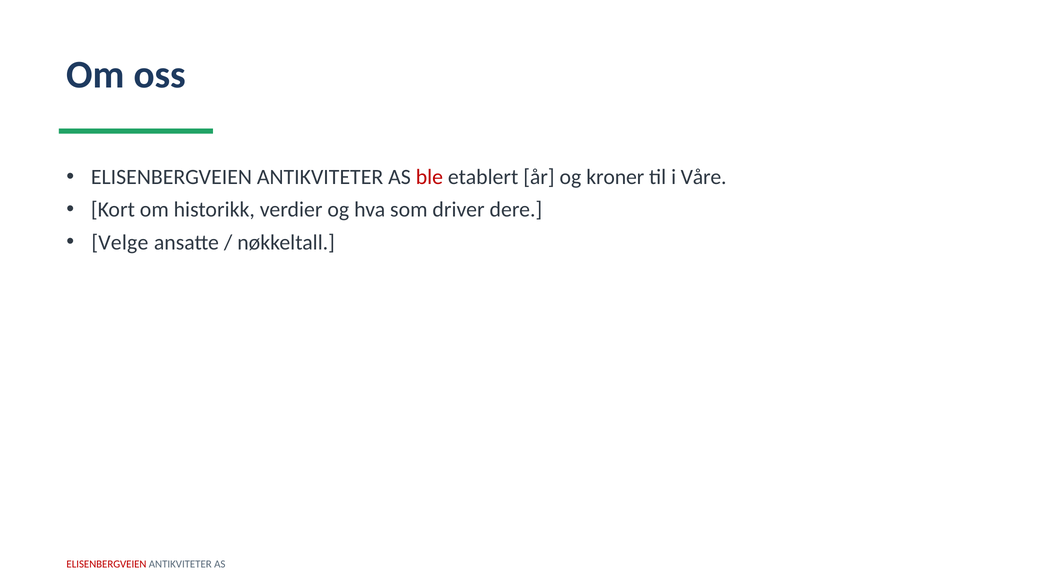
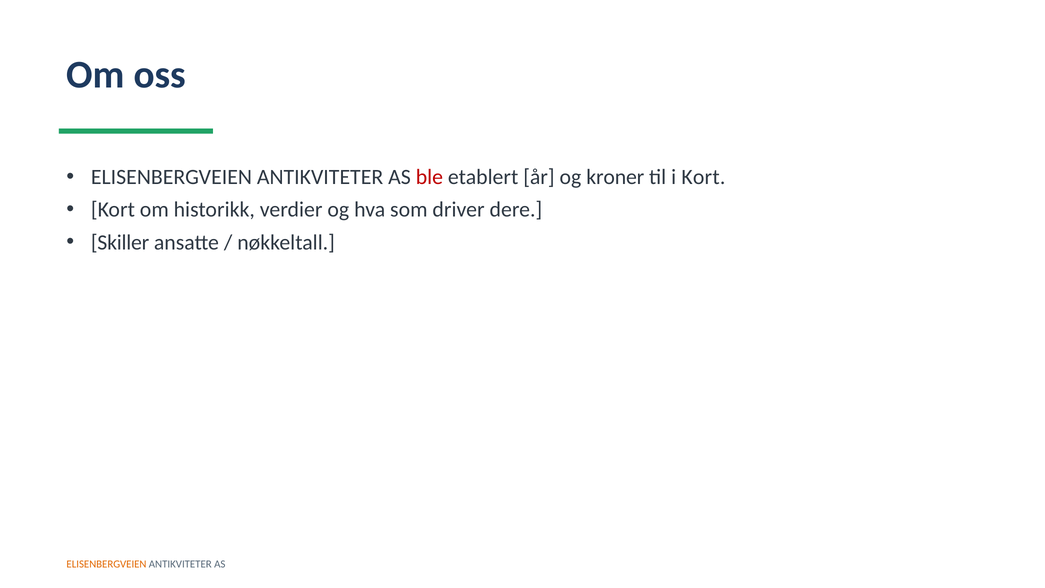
i Våre: Våre -> Kort
Velge: Velge -> Skiller
ELISENBERGVEIEN at (107, 564) colour: red -> orange
